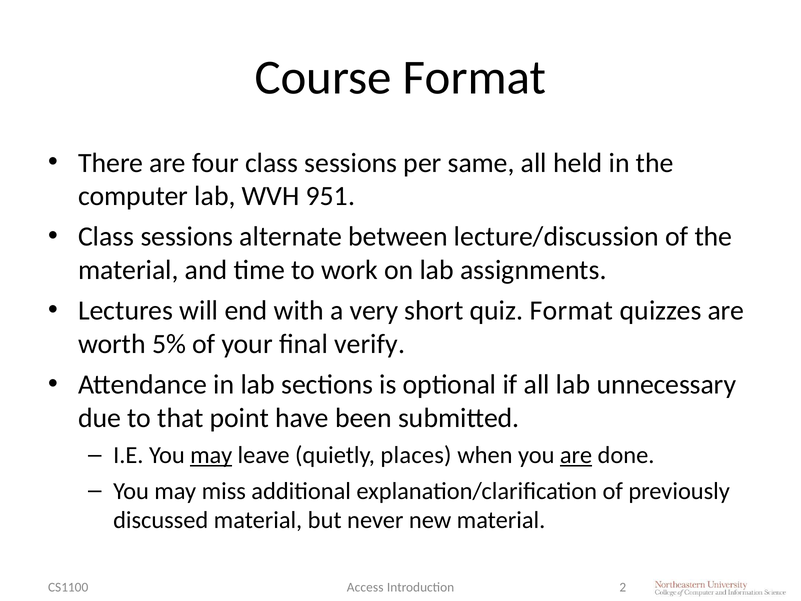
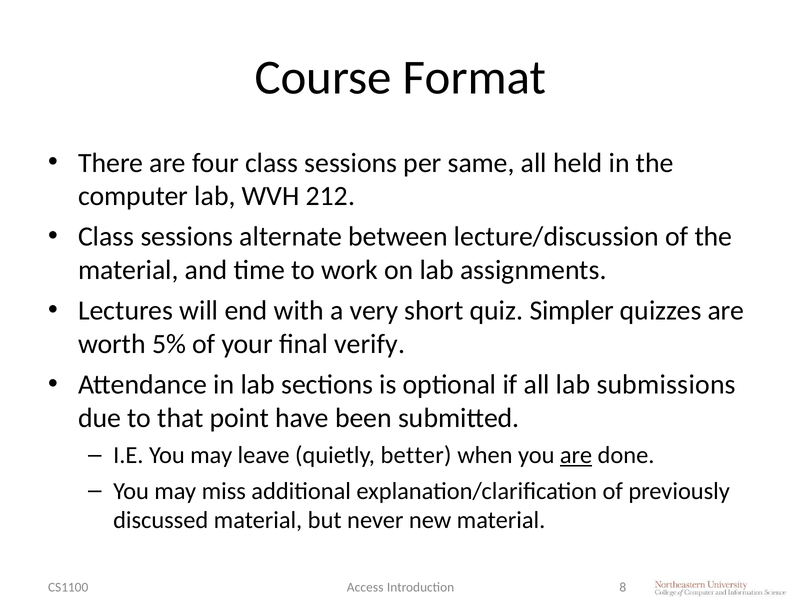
951: 951 -> 212
quiz Format: Format -> Simpler
unnecessary: unnecessary -> submissions
may at (211, 455) underline: present -> none
places: places -> better
2: 2 -> 8
